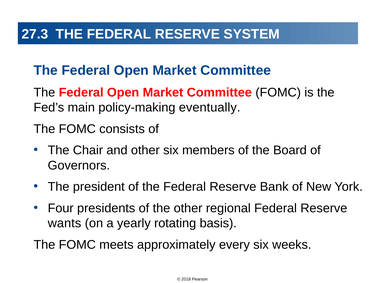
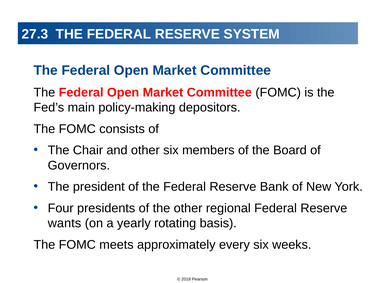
eventually: eventually -> depositors
